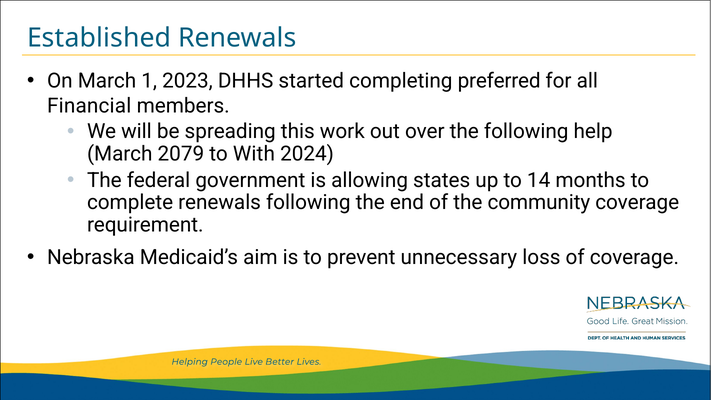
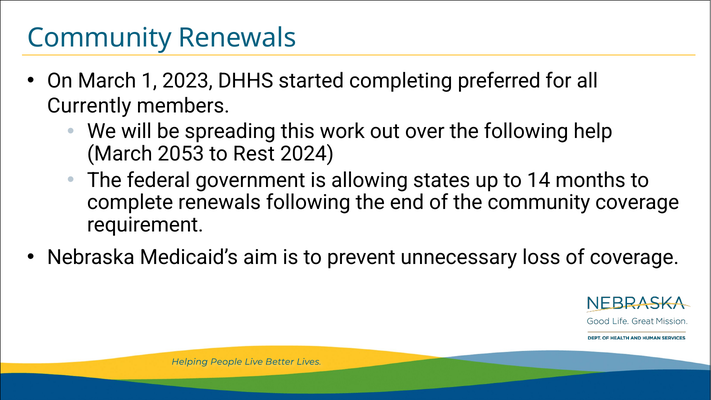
Established at (99, 38): Established -> Community
Financial: Financial -> Currently
2079: 2079 -> 2053
With: With -> Rest
